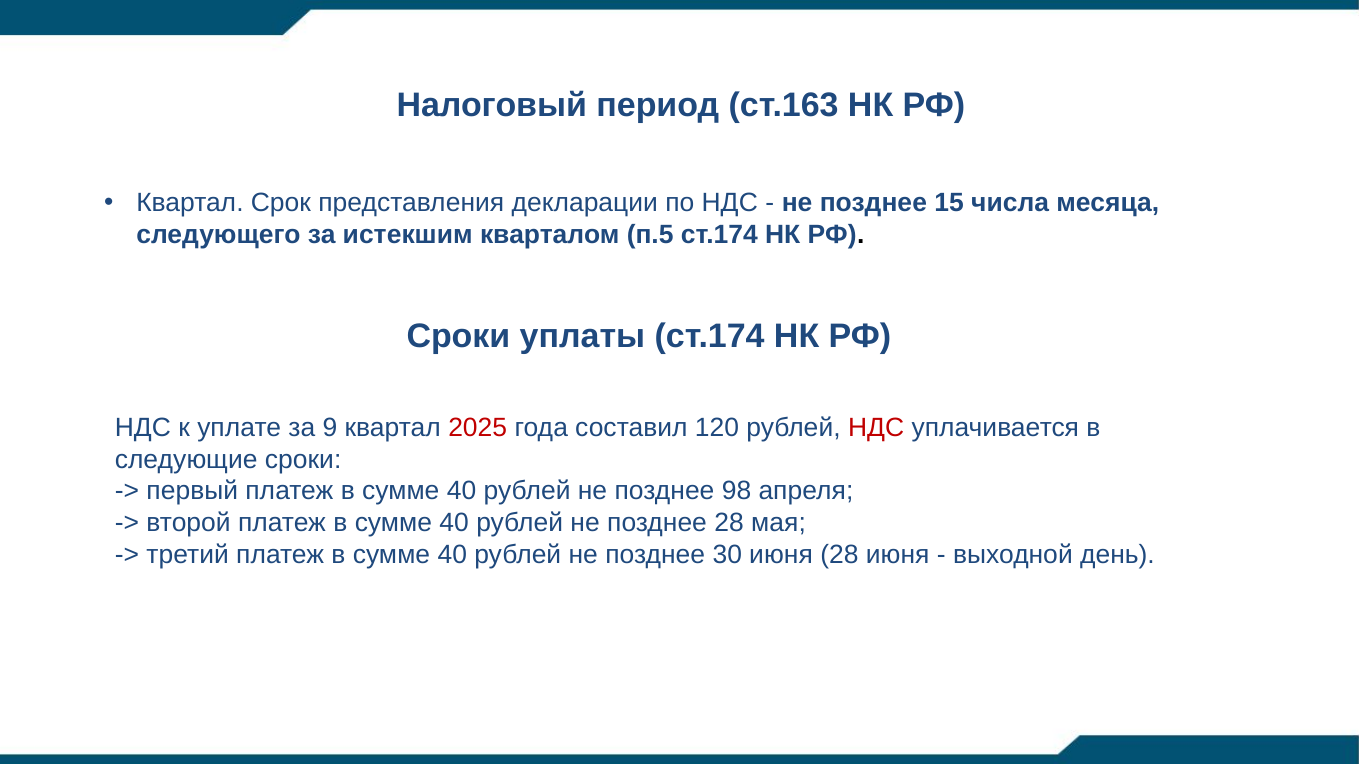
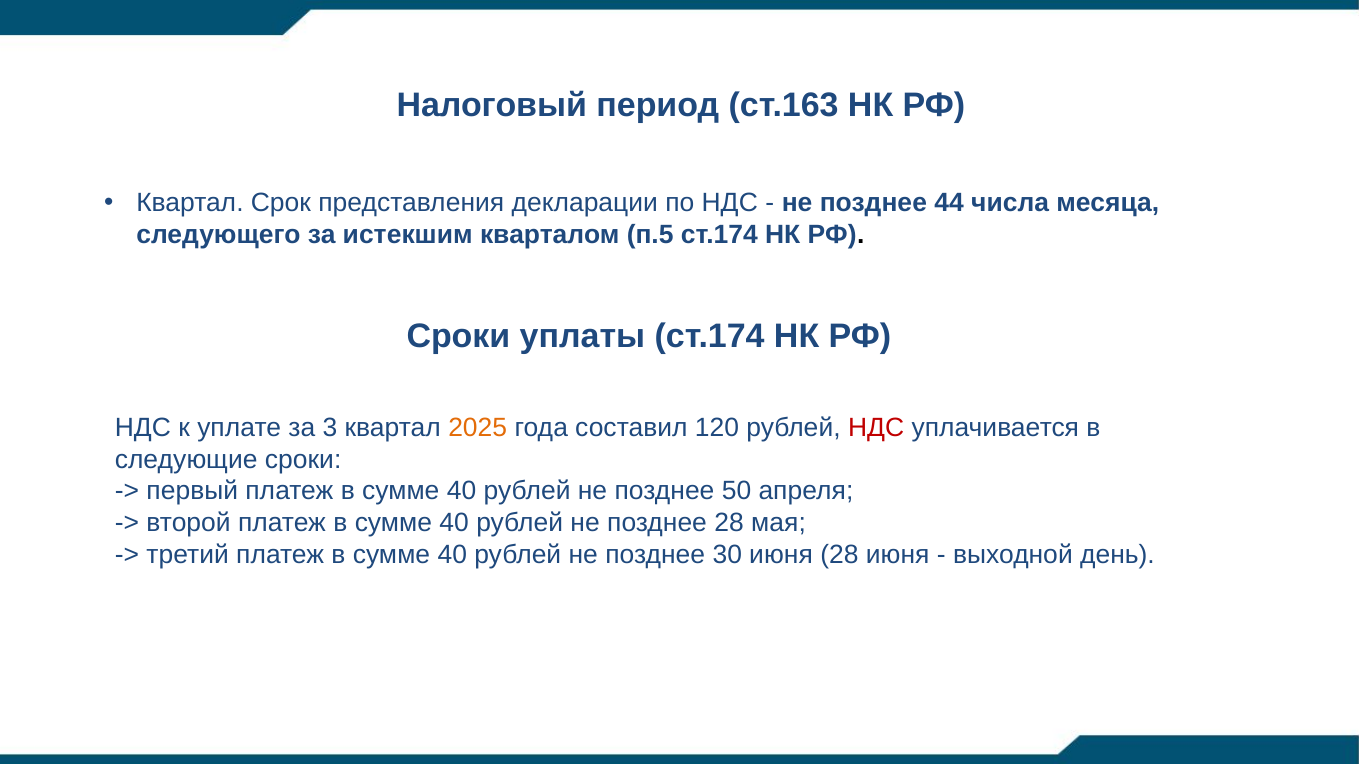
15: 15 -> 44
9: 9 -> 3
2025 colour: red -> orange
98: 98 -> 50
